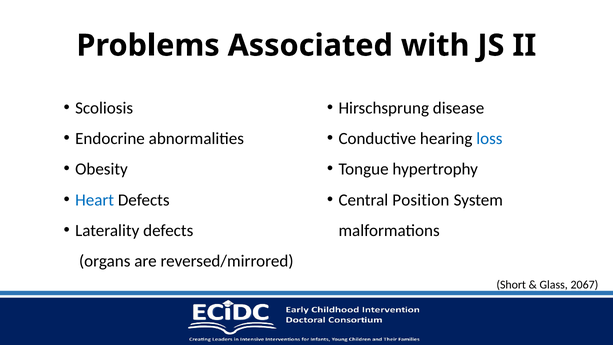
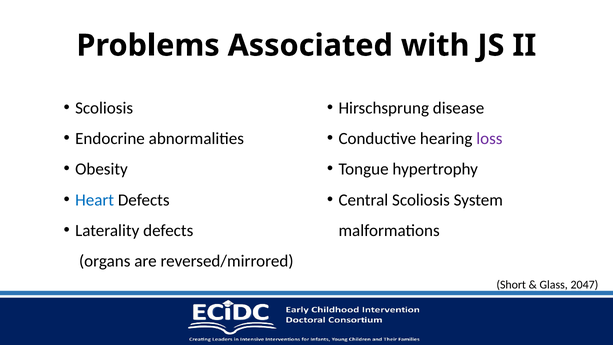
loss colour: blue -> purple
Central Position: Position -> Scoliosis
2067: 2067 -> 2047
